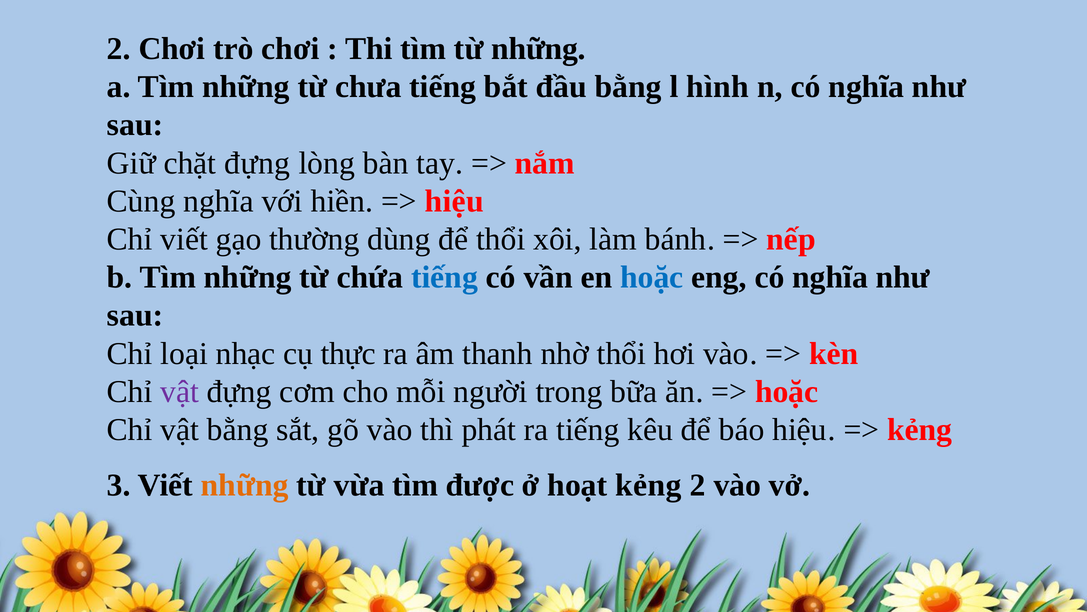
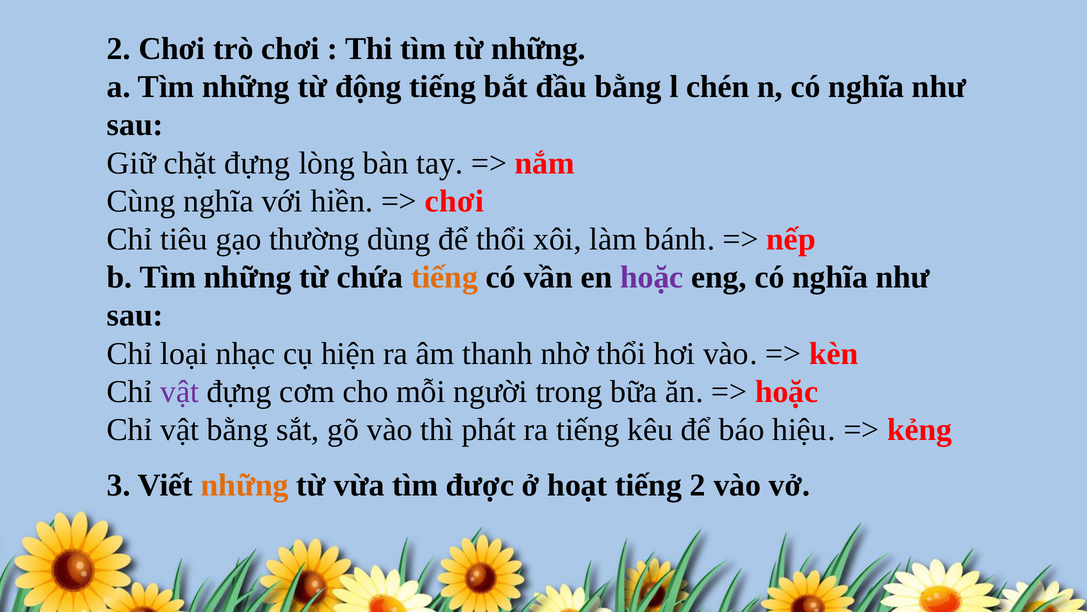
chưa: chưa -> động
hình: hình -> chén
hiệu at (454, 201): hiệu -> chơi
Chỉ viết: viết -> tiêu
tiếng at (445, 277) colour: blue -> orange
hoặc at (652, 277) colour: blue -> purple
thực: thực -> hiện
hoạt kẻng: kẻng -> tiếng
